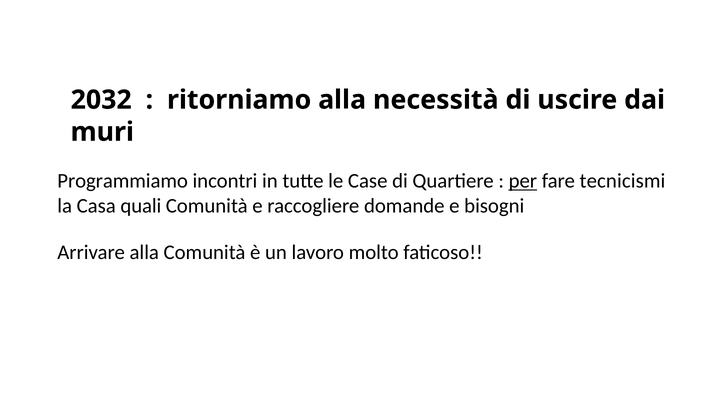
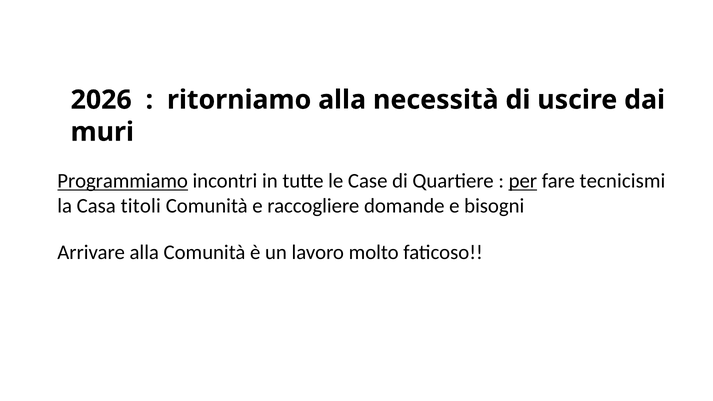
2032: 2032 -> 2026
Programmiamo underline: none -> present
quali: quali -> titoli
